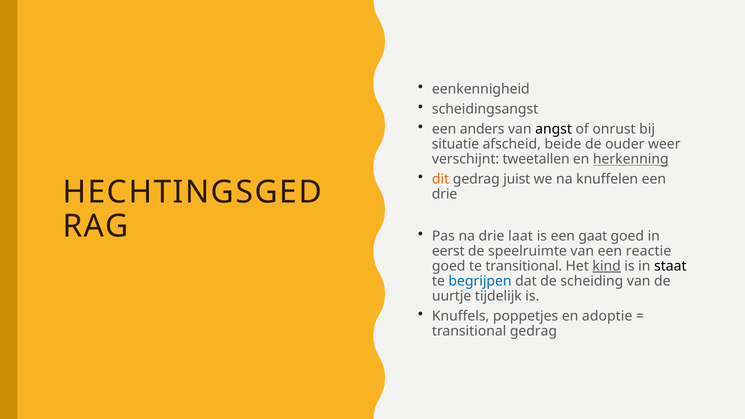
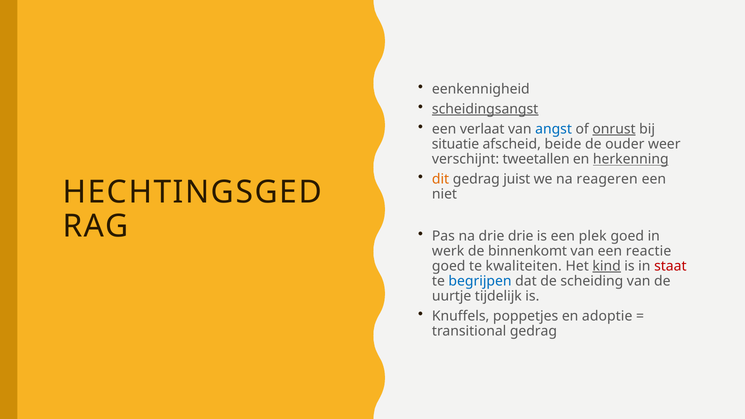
scheidingsangst underline: none -> present
anders: anders -> verlaat
angst colour: black -> blue
onrust underline: none -> present
knuffelen: knuffelen -> reageren
drie at (445, 194): drie -> niet
drie laat: laat -> drie
gaat: gaat -> plek
eerst: eerst -> werk
speelruimte: speelruimte -> binnenkomt
te transitional: transitional -> kwaliteiten
staat colour: black -> red
